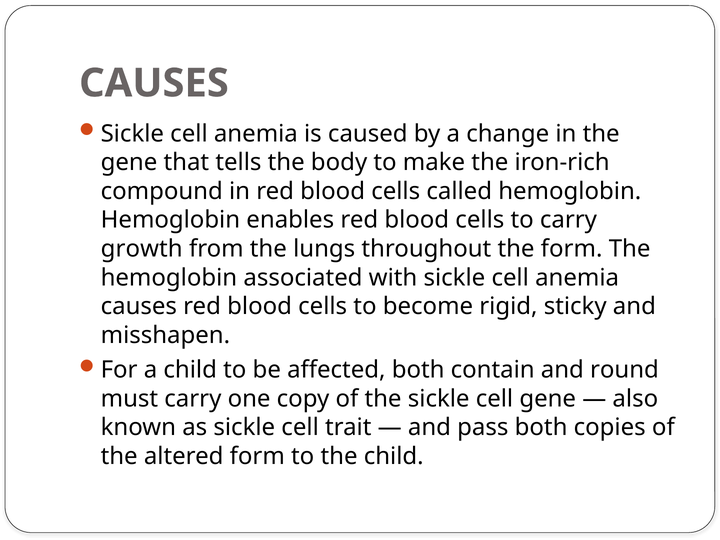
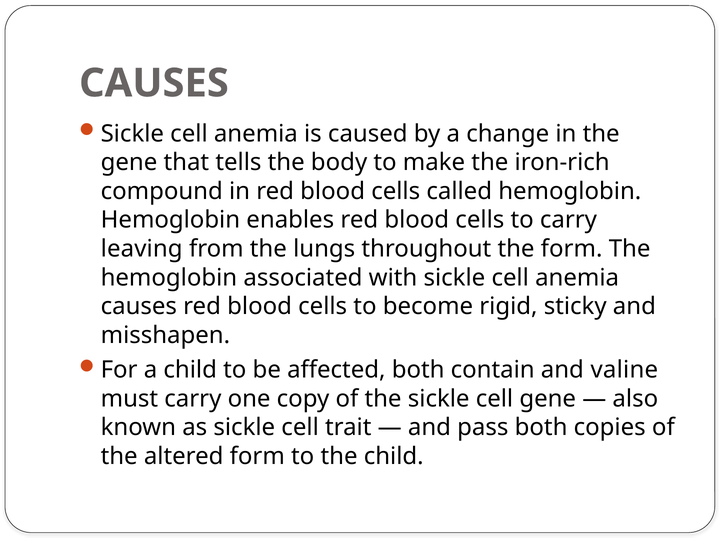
growth: growth -> leaving
round: round -> valine
